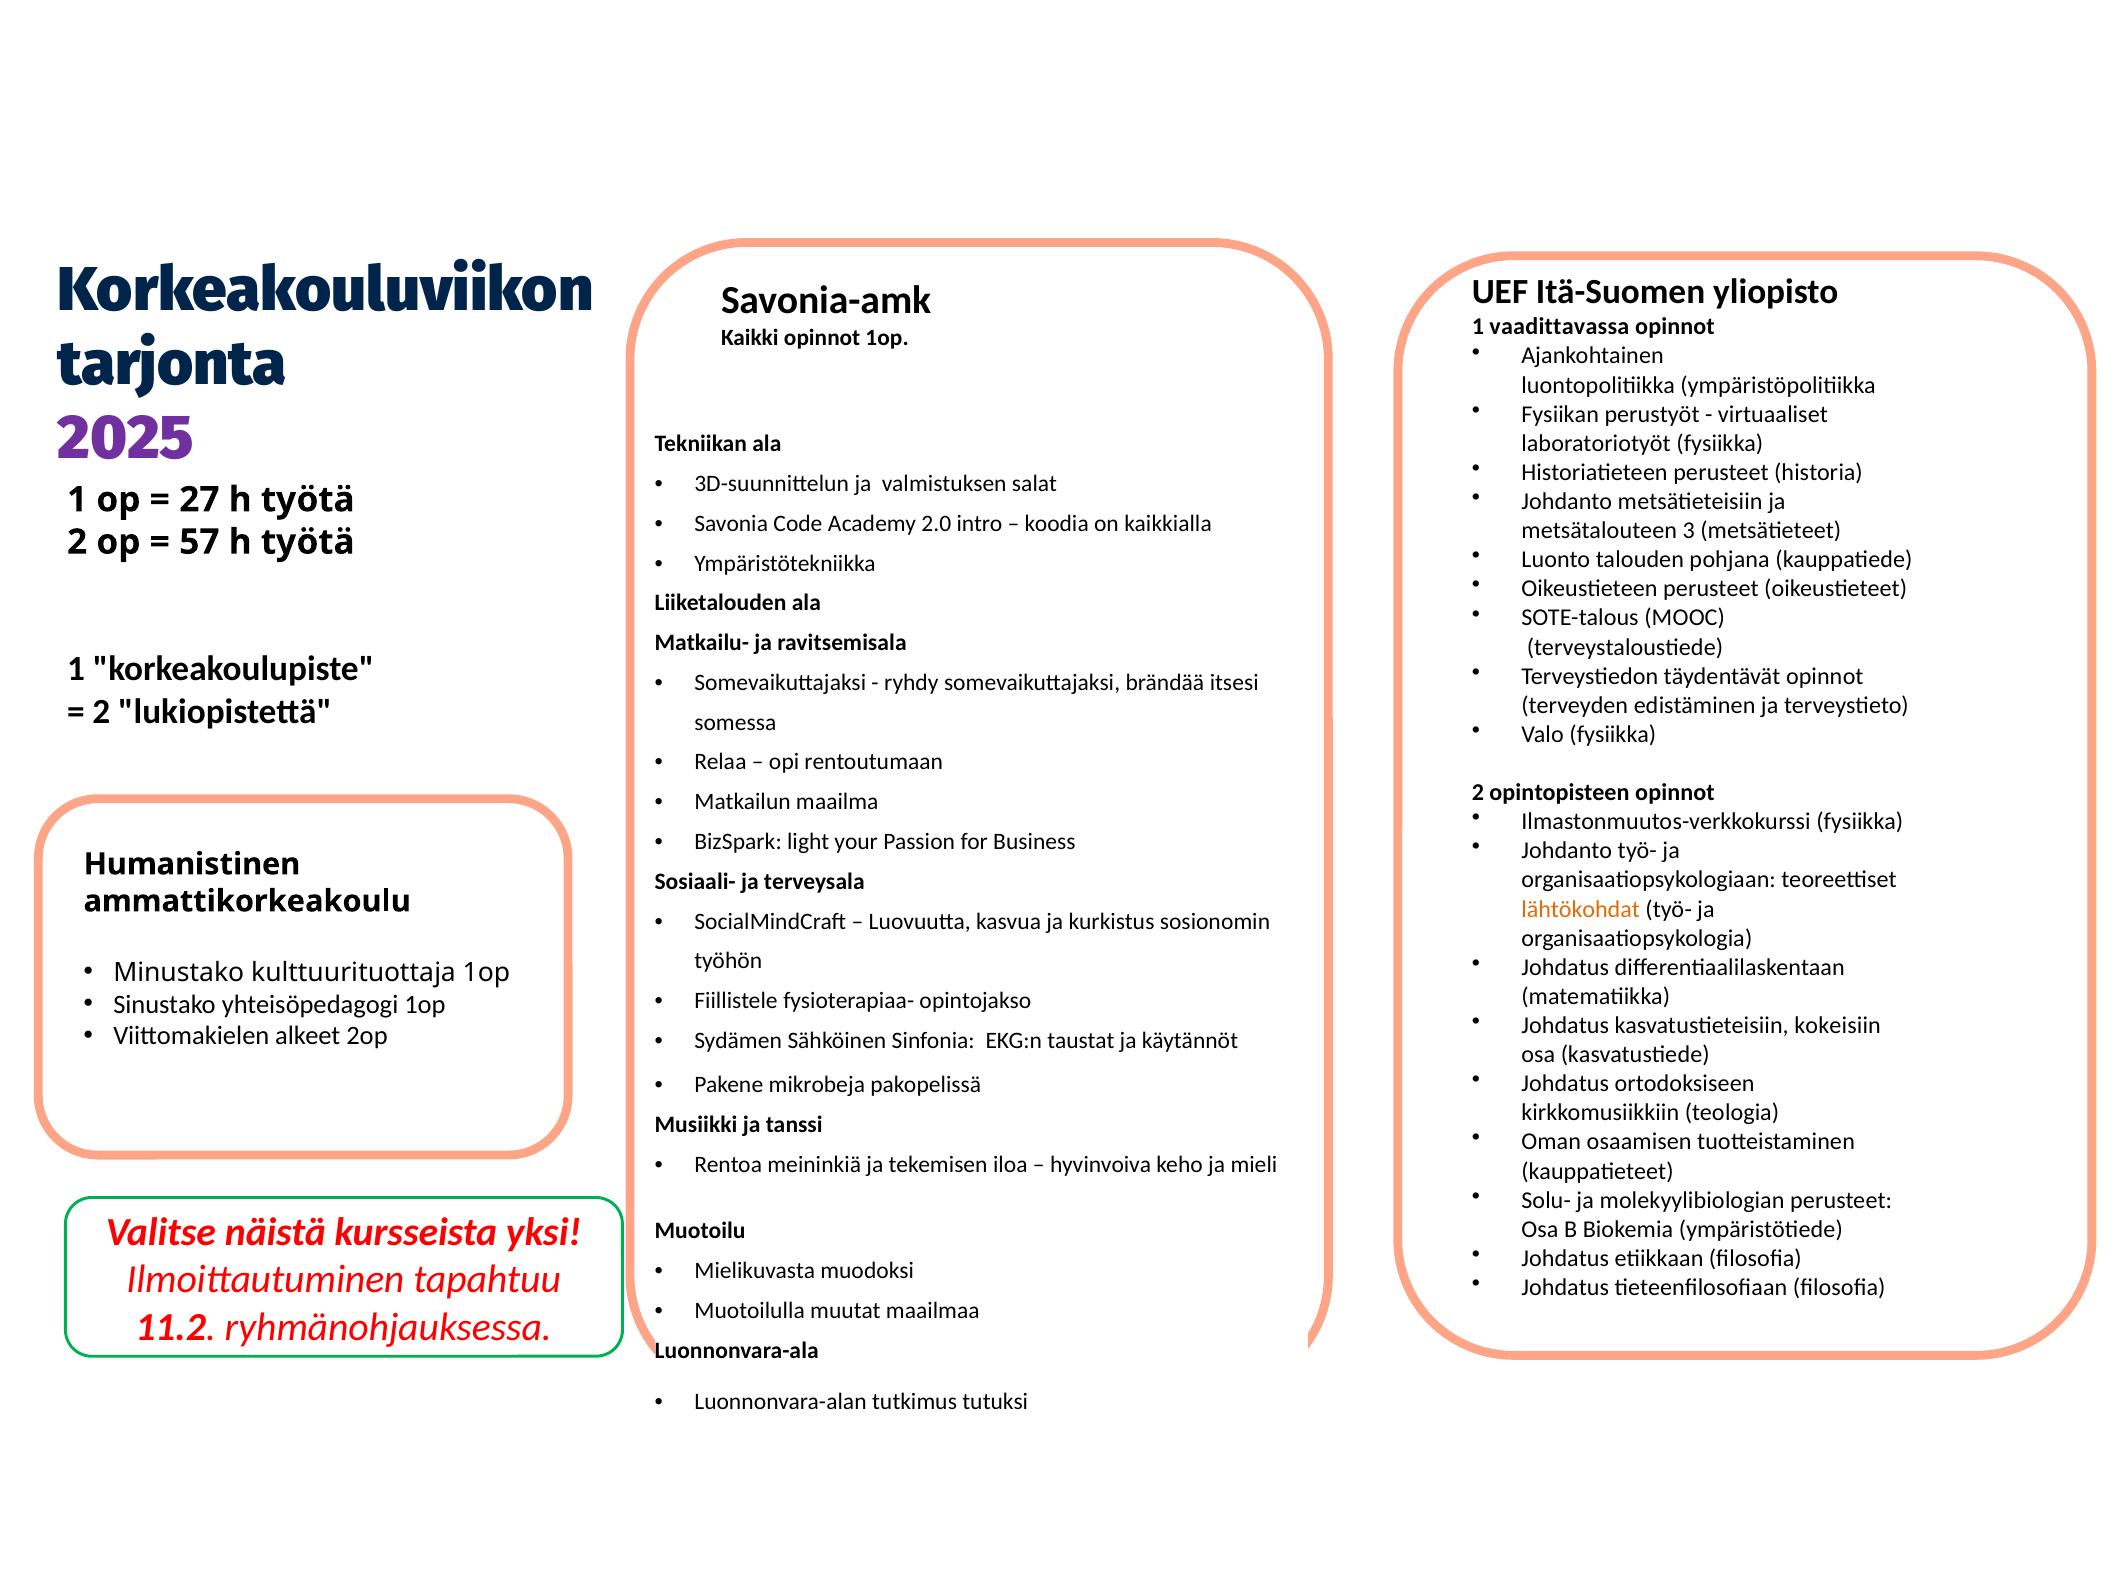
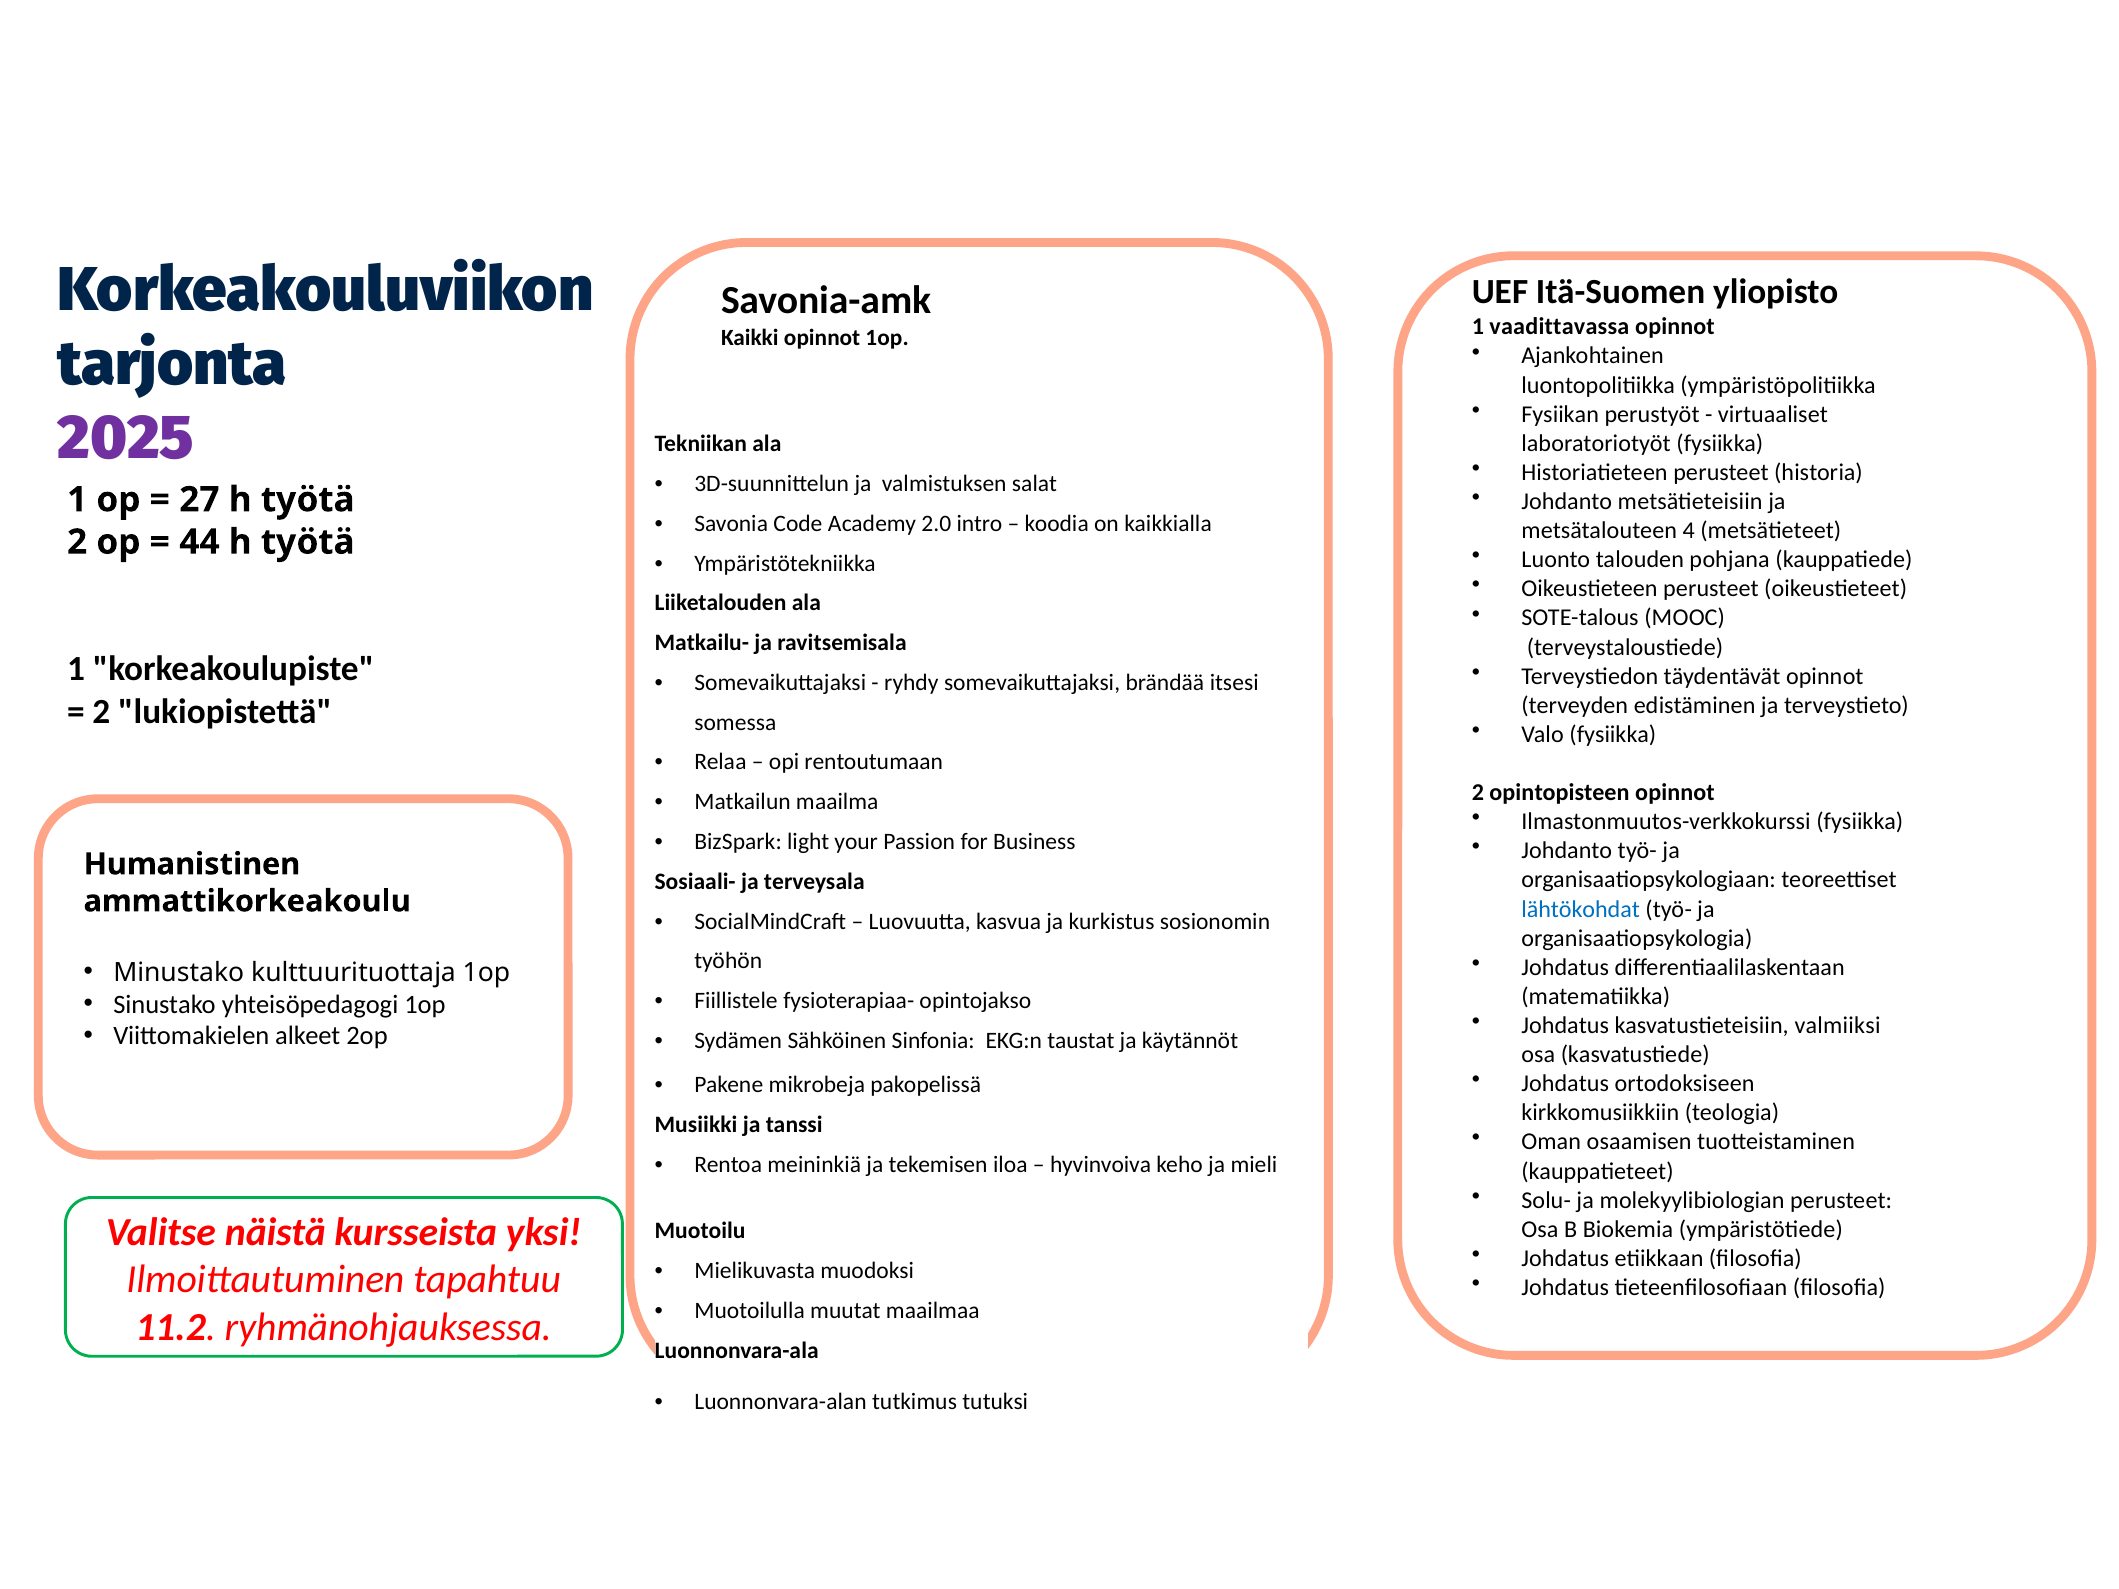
3: 3 -> 4
57: 57 -> 44
lähtökohdat colour: orange -> blue
kokeisiin: kokeisiin -> valmiiksi
